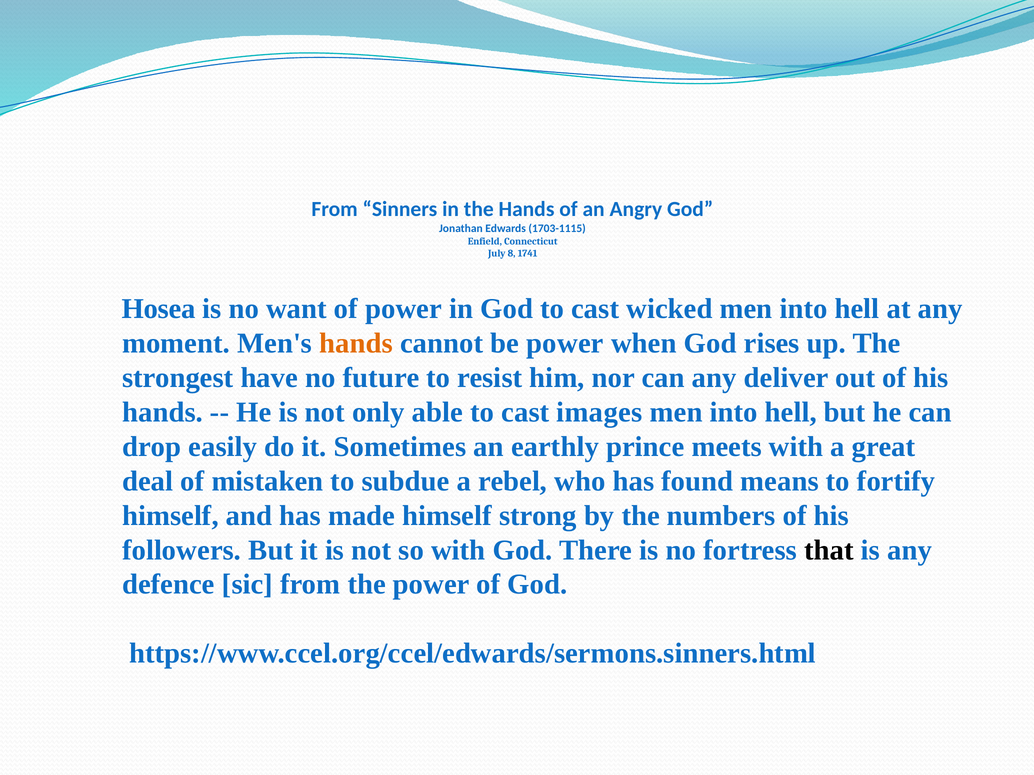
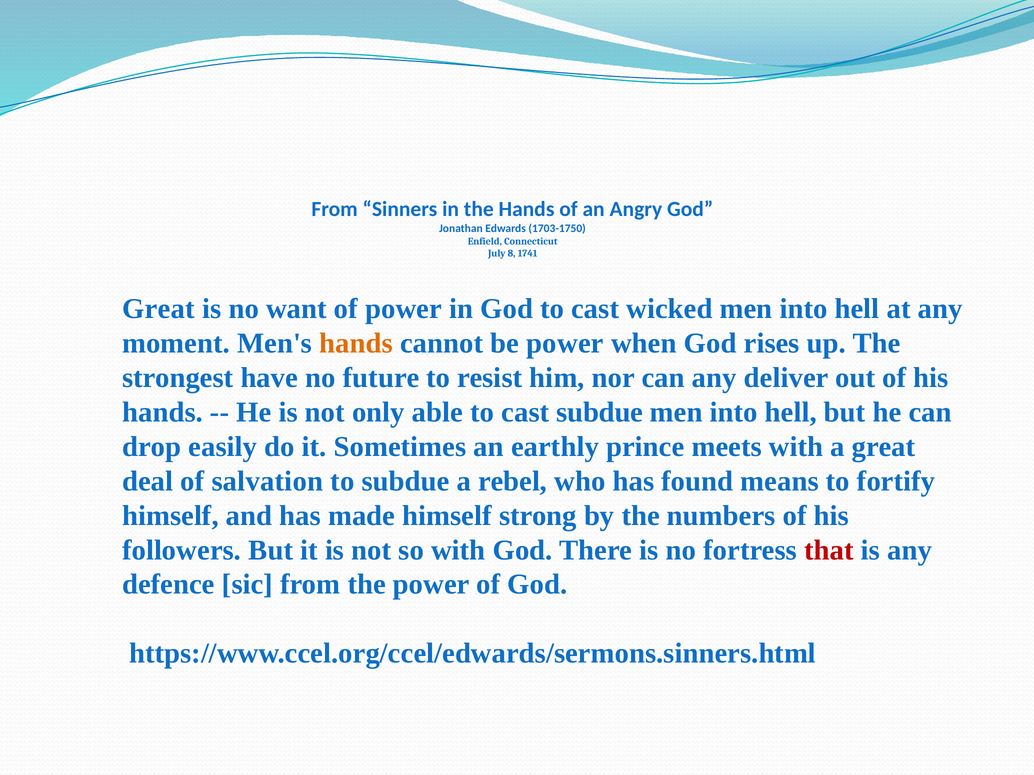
1703-1115: 1703-1115 -> 1703-1750
Hosea at (159, 309): Hosea -> Great
cast images: images -> subdue
mistaken: mistaken -> salvation
that colour: black -> red
